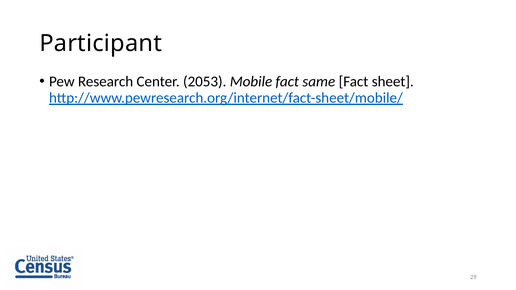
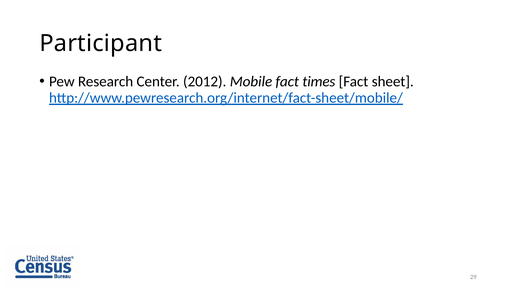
2053: 2053 -> 2012
same: same -> times
